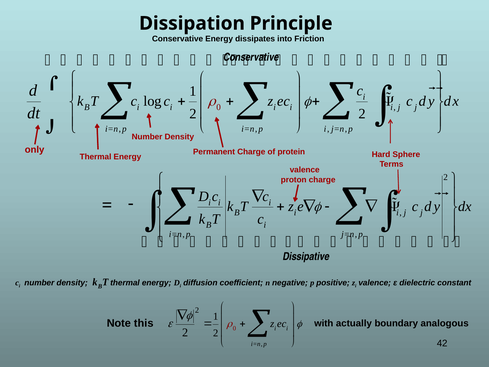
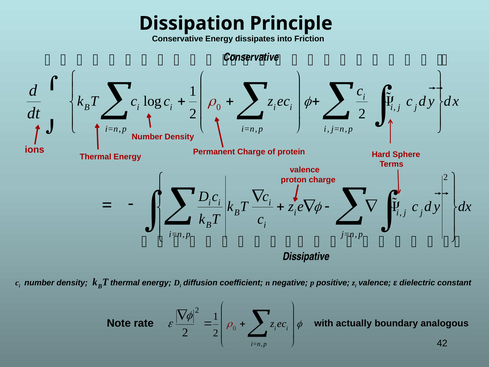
only: only -> ions
this: this -> rate
